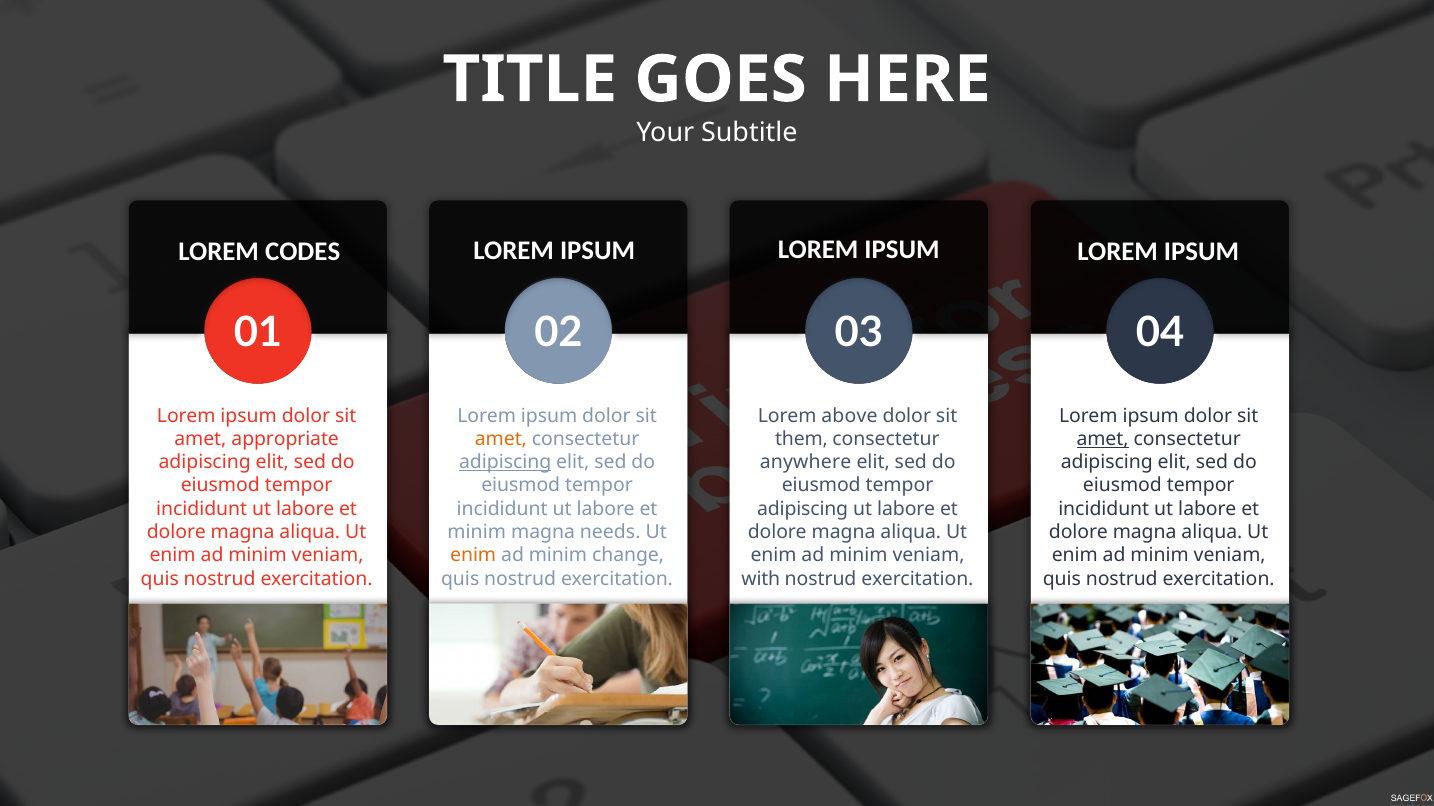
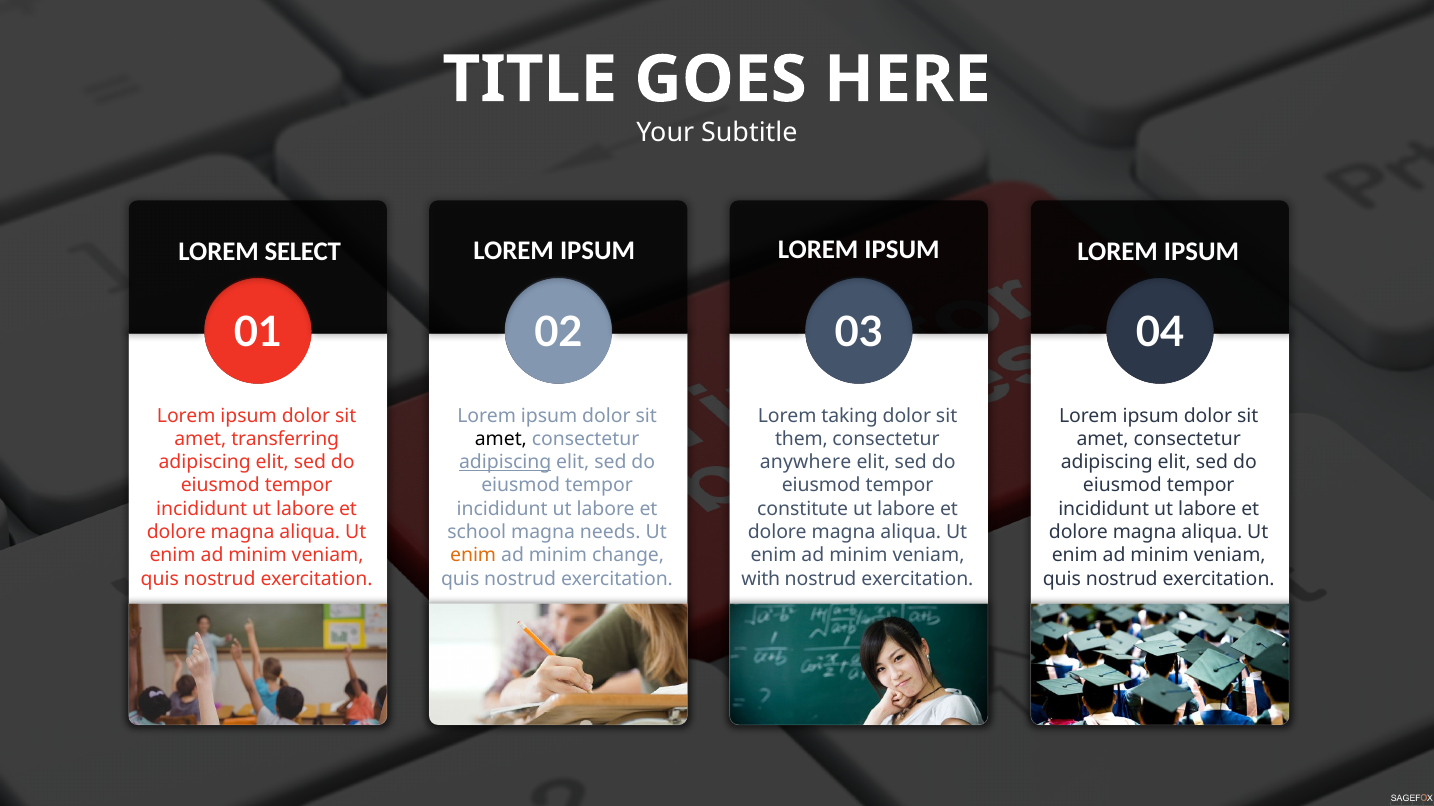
CODES: CODES -> SELECT
above: above -> taking
appropriate: appropriate -> transferring
amet at (501, 439) colour: orange -> black
amet at (1103, 439) underline: present -> none
adipiscing at (803, 509): adipiscing -> constitute
minim at (477, 533): minim -> school
